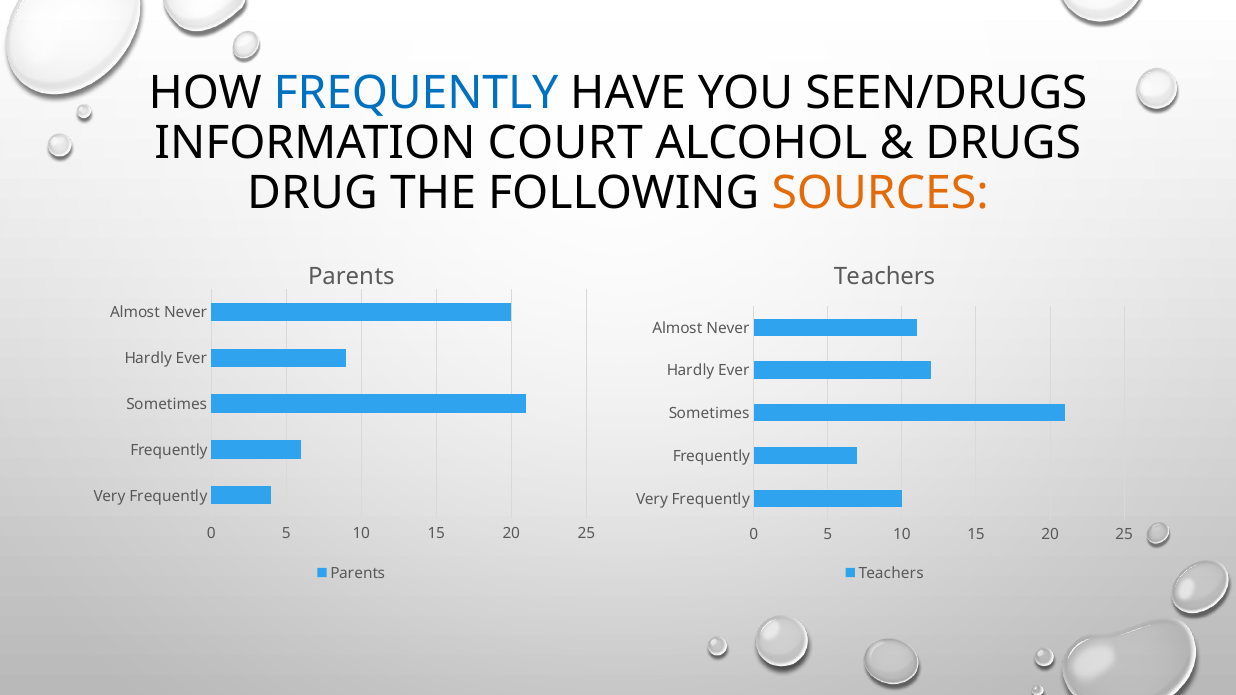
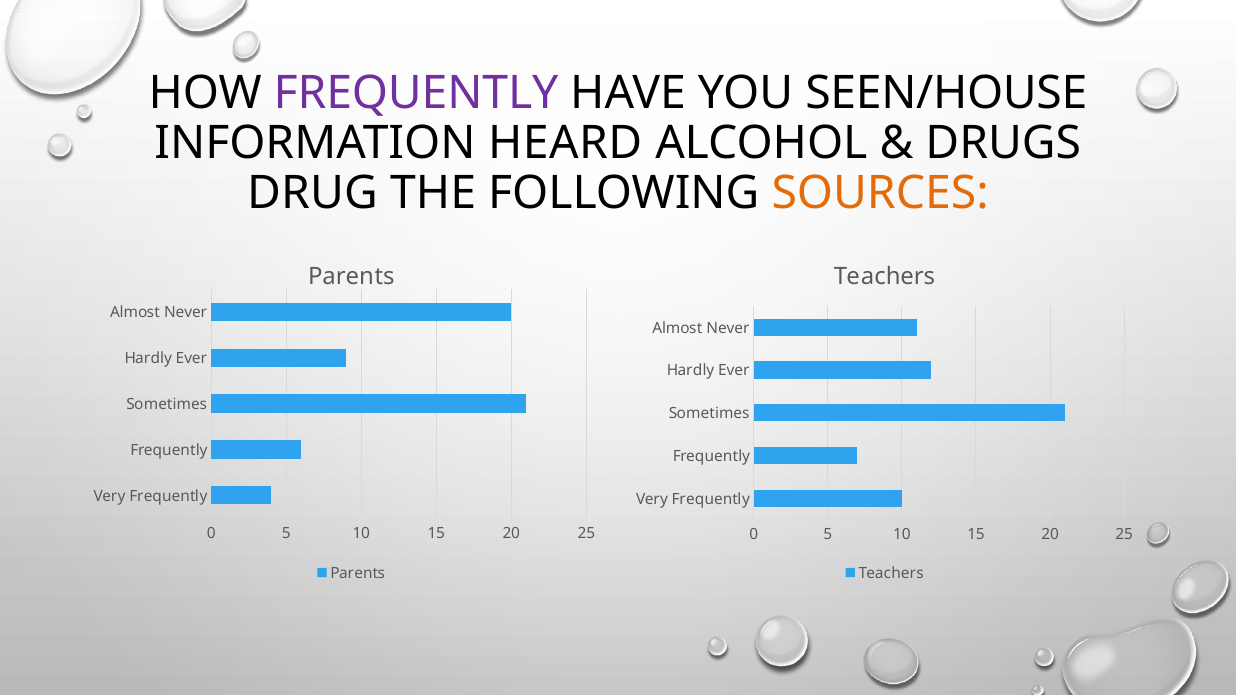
FREQUENTLY at (416, 93) colour: blue -> purple
SEEN/DRUGS: SEEN/DRUGS -> SEEN/HOUSE
COURT: COURT -> HEARD
